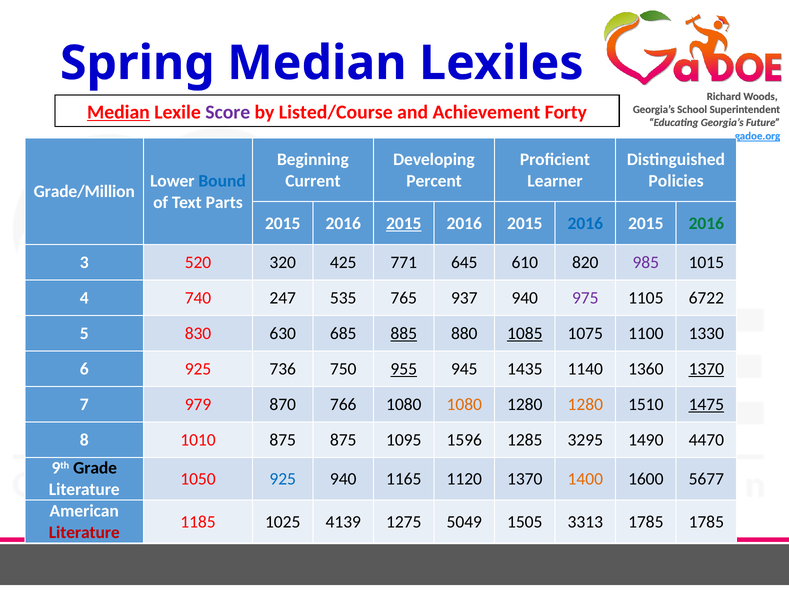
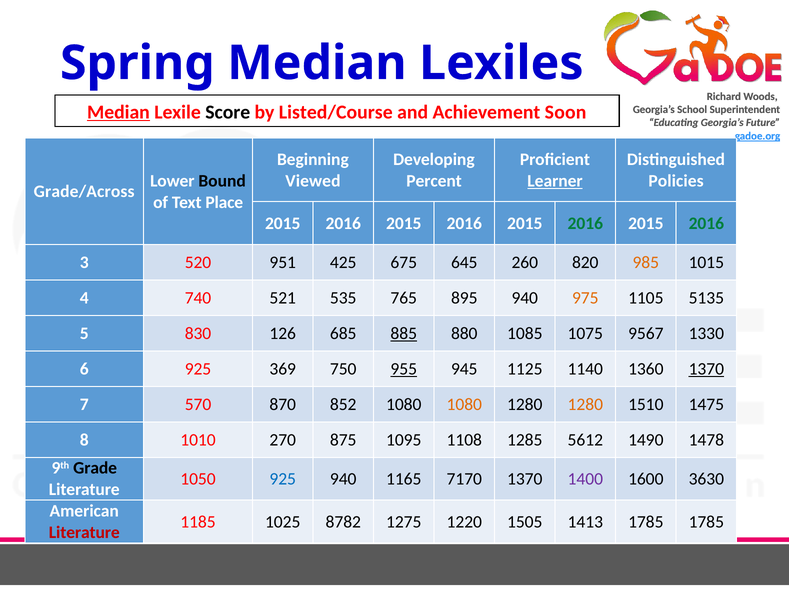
Score colour: purple -> black
Forty: Forty -> Soon
Bound colour: blue -> black
Current: Current -> Viewed
Learner underline: none -> present
Grade/Million: Grade/Million -> Grade/Across
Parts: Parts -> Place
2015 at (404, 224) underline: present -> none
2016 at (585, 224) colour: blue -> green
320: 320 -> 951
771: 771 -> 675
610: 610 -> 260
985 colour: purple -> orange
247: 247 -> 521
937: 937 -> 895
975 colour: purple -> orange
6722: 6722 -> 5135
630: 630 -> 126
1085 underline: present -> none
1100: 1100 -> 9567
736: 736 -> 369
1435: 1435 -> 1125
979: 979 -> 570
766: 766 -> 852
1475 underline: present -> none
1010 875: 875 -> 270
1596: 1596 -> 1108
3295: 3295 -> 5612
4470: 4470 -> 1478
1120: 1120 -> 7170
1400 colour: orange -> purple
5677: 5677 -> 3630
4139: 4139 -> 8782
5049: 5049 -> 1220
3313: 3313 -> 1413
